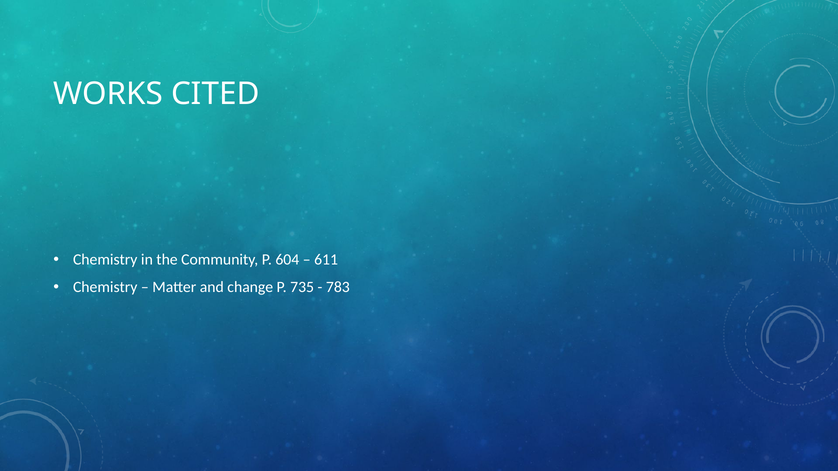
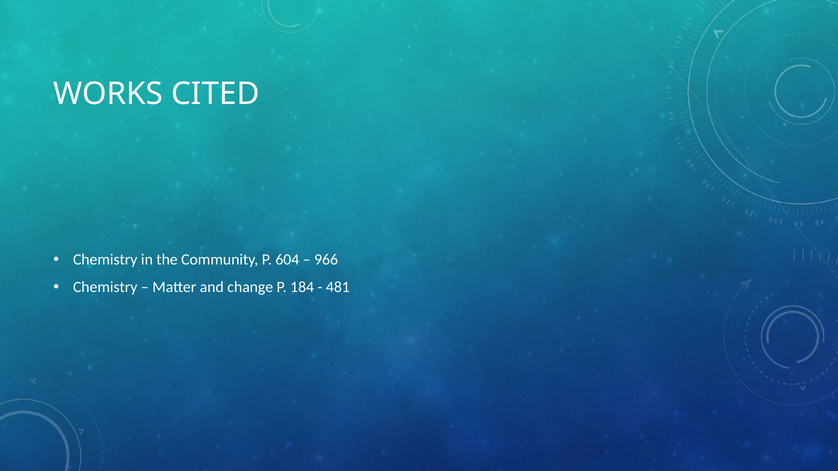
611: 611 -> 966
735: 735 -> 184
783: 783 -> 481
